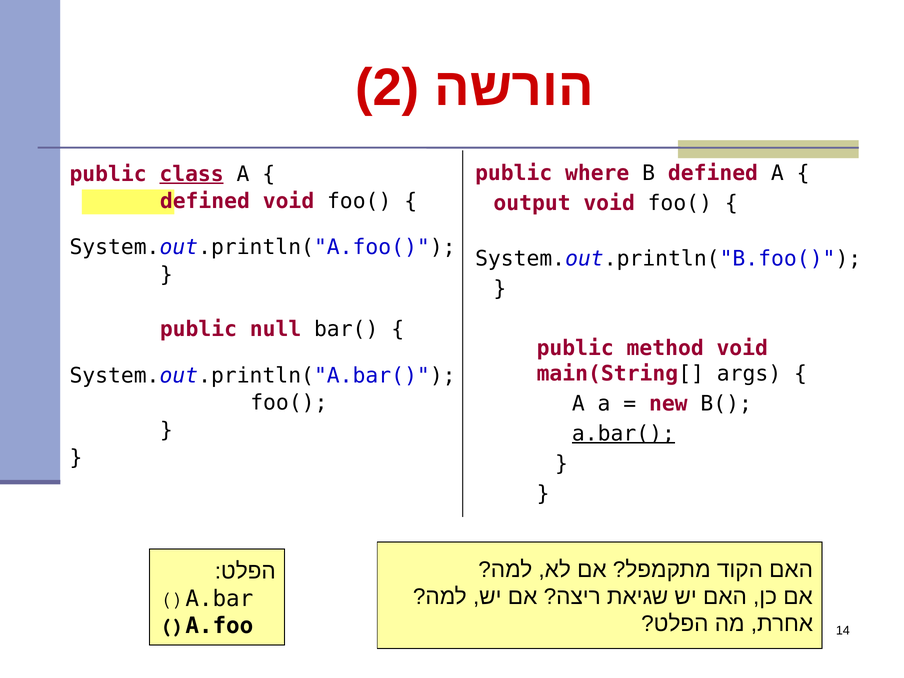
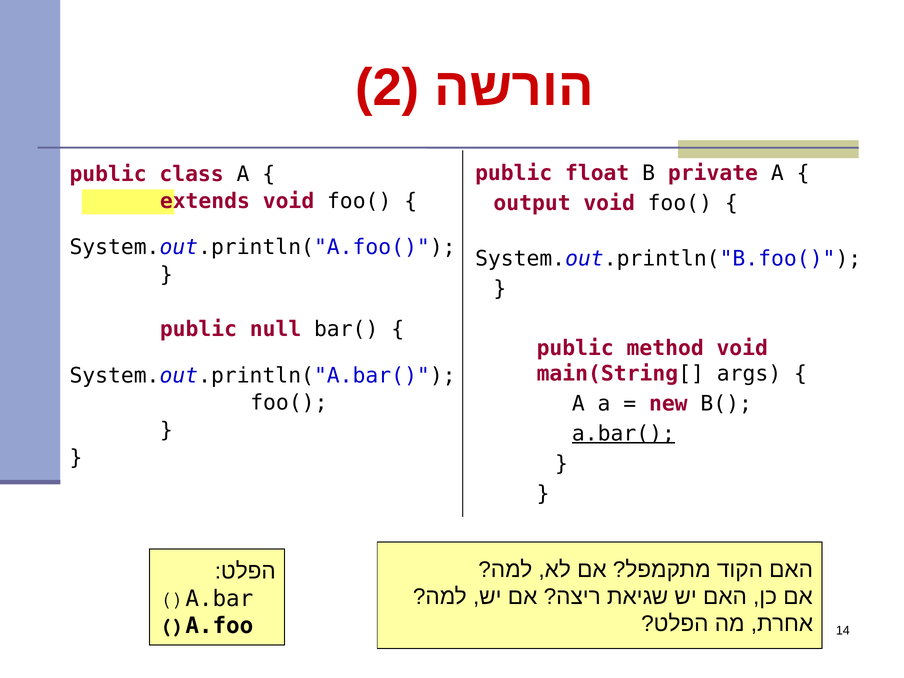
where: where -> float
B defined: defined -> private
class underline: present -> none
defined at (205, 201): defined -> extends
